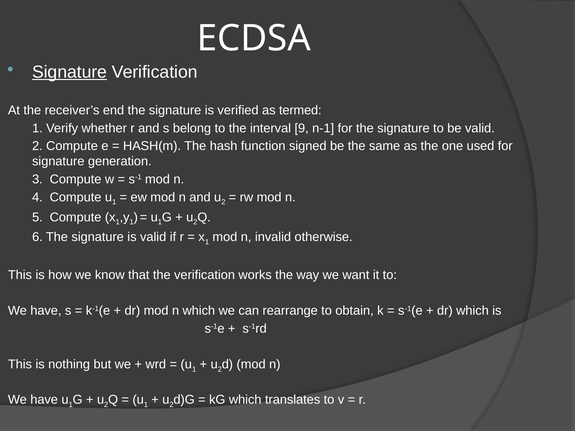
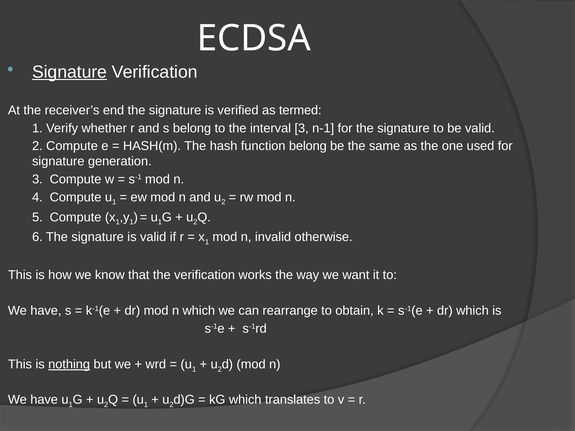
interval 9: 9 -> 3
function signed: signed -> belong
nothing underline: none -> present
